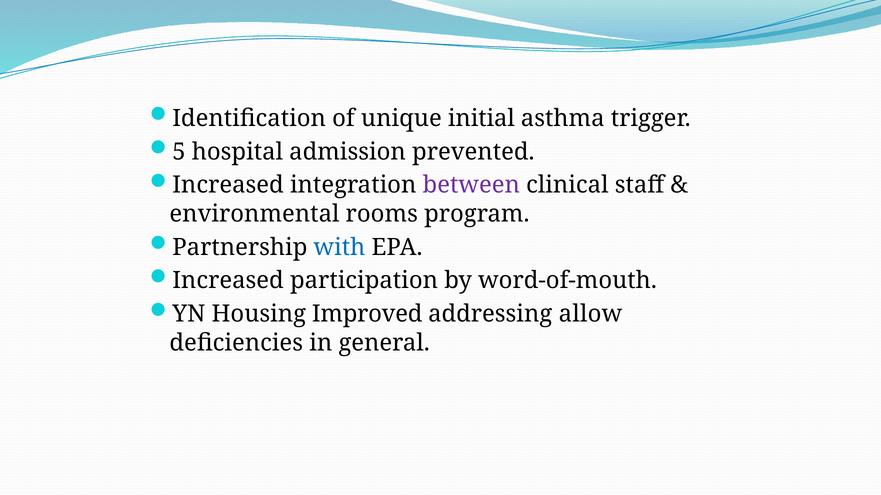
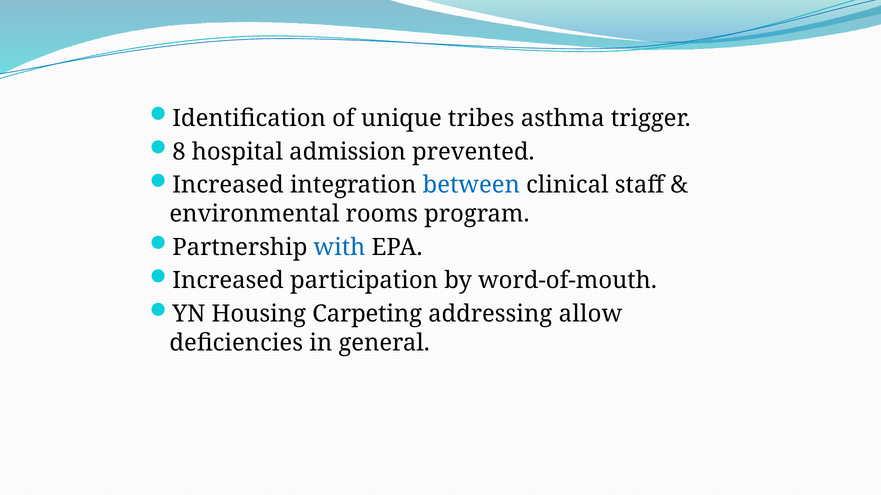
initial: initial -> tribes
5: 5 -> 8
between colour: purple -> blue
Improved: Improved -> Carpeting
